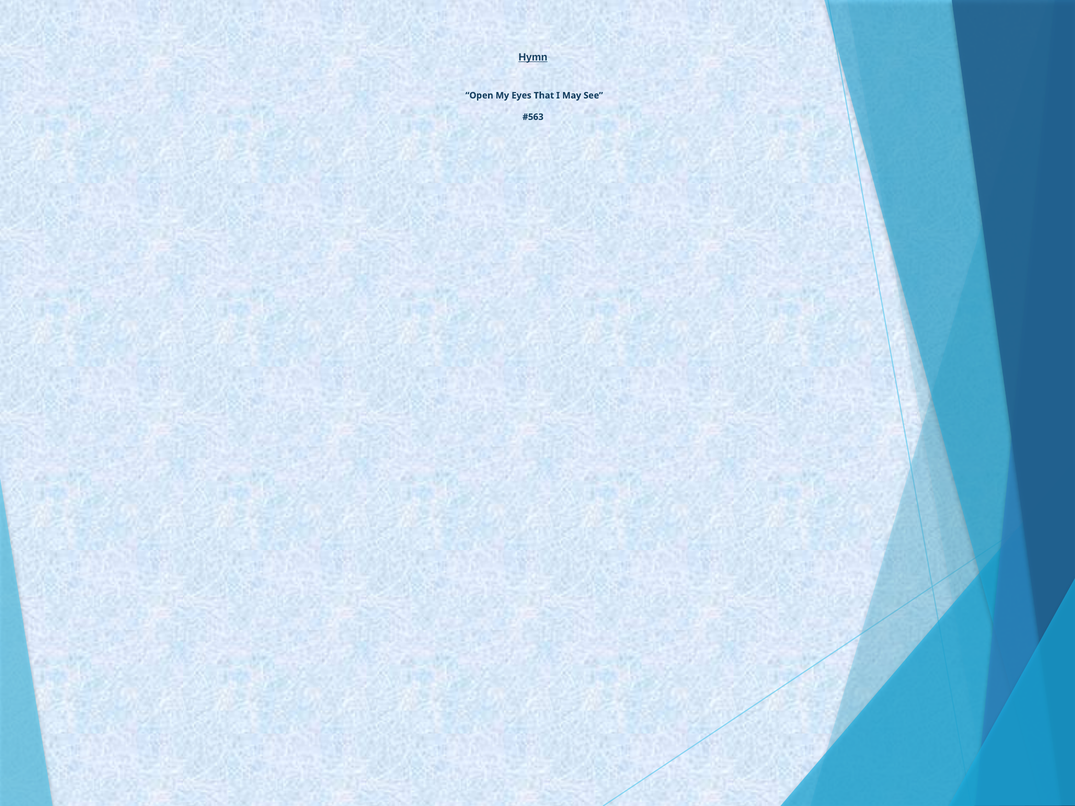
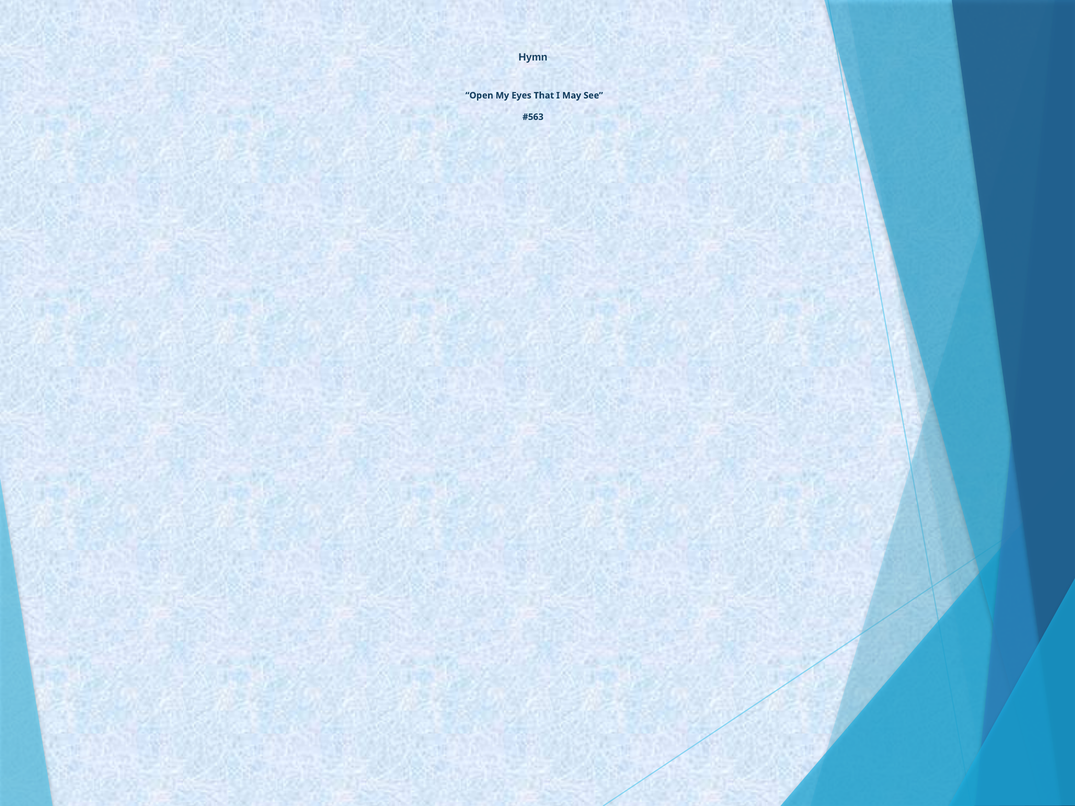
Hymn underline: present -> none
